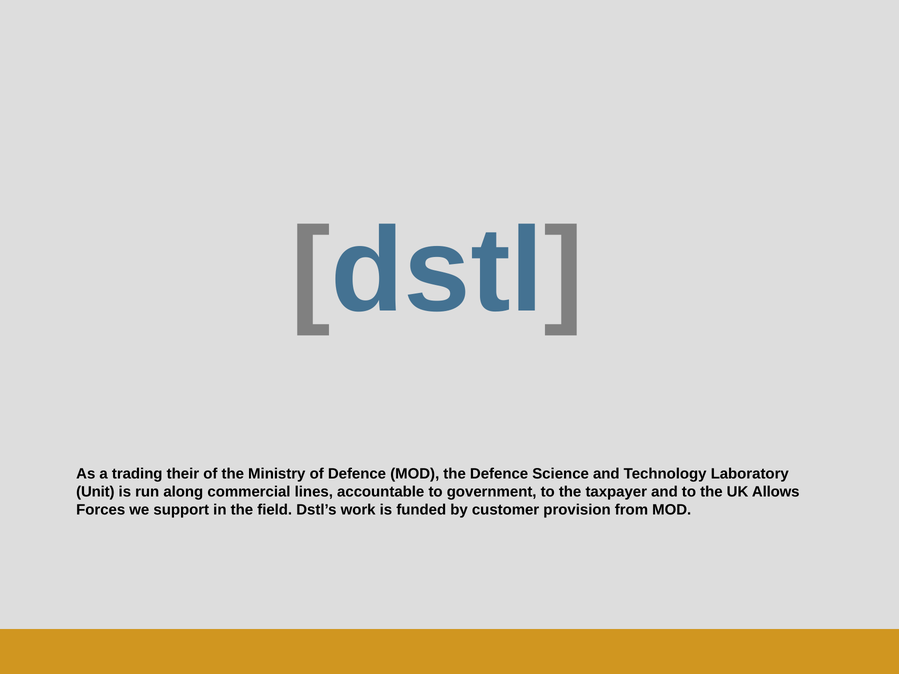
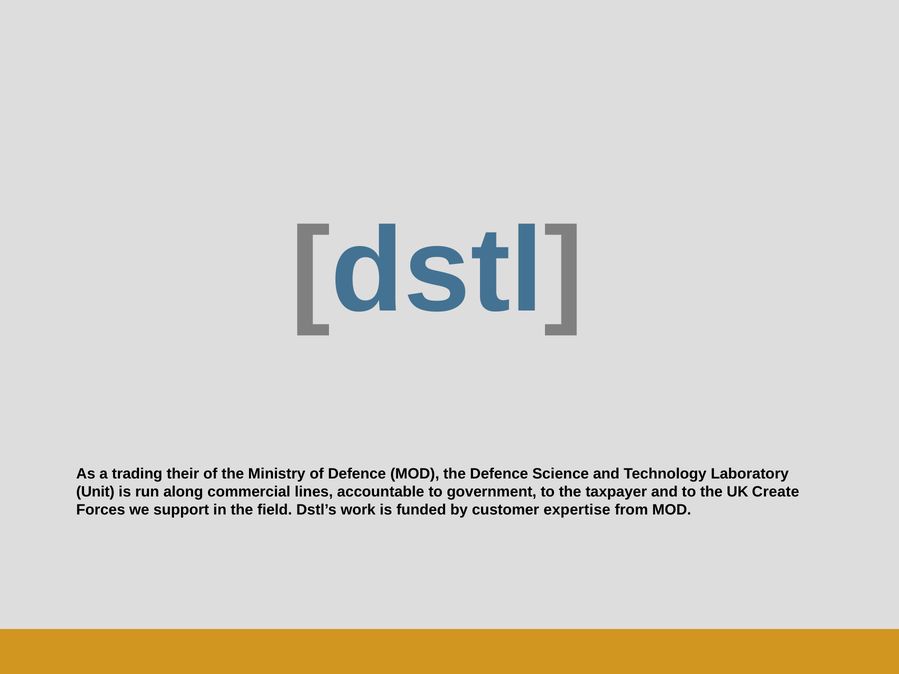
Allows: Allows -> Create
provision: provision -> expertise
